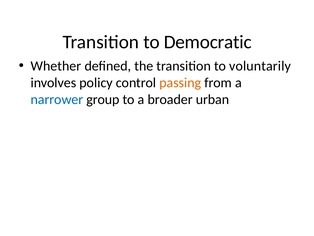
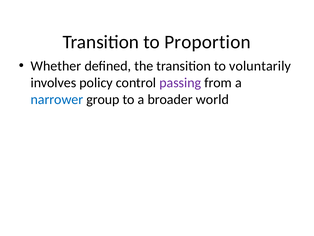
Democratic: Democratic -> Proportion
passing colour: orange -> purple
urban: urban -> world
